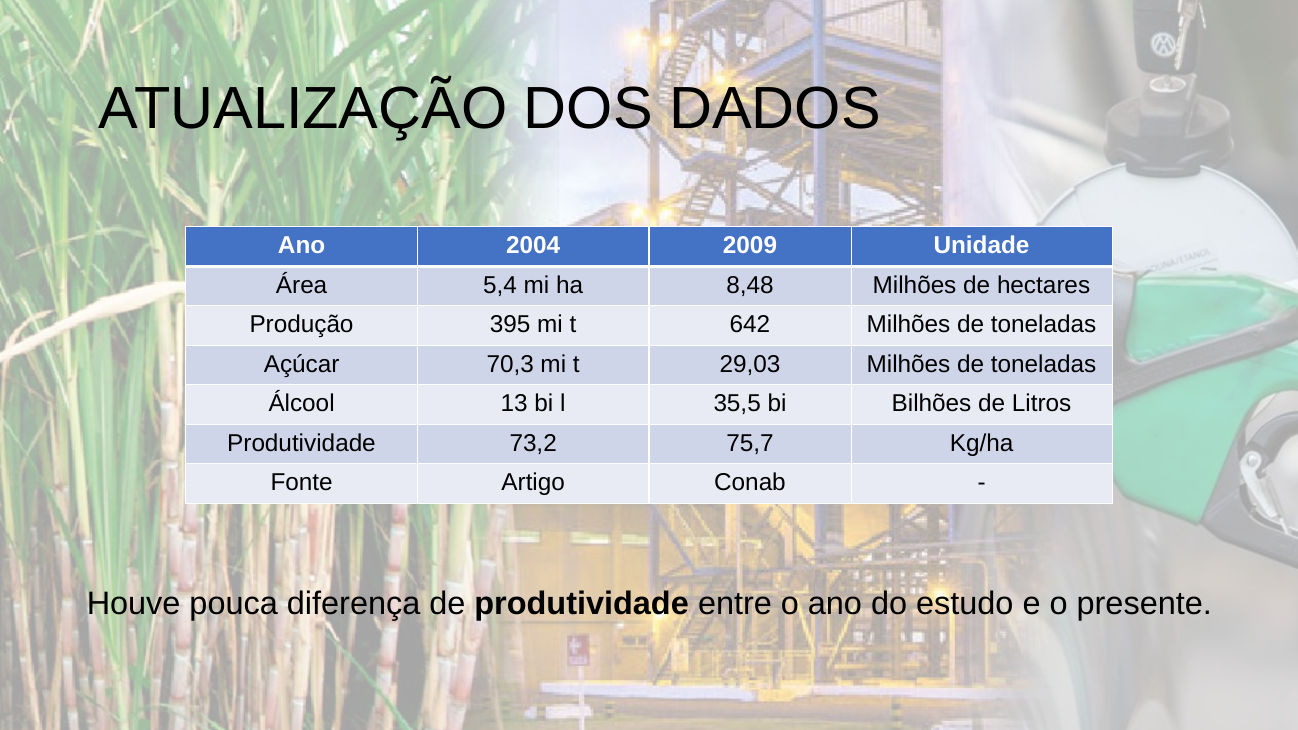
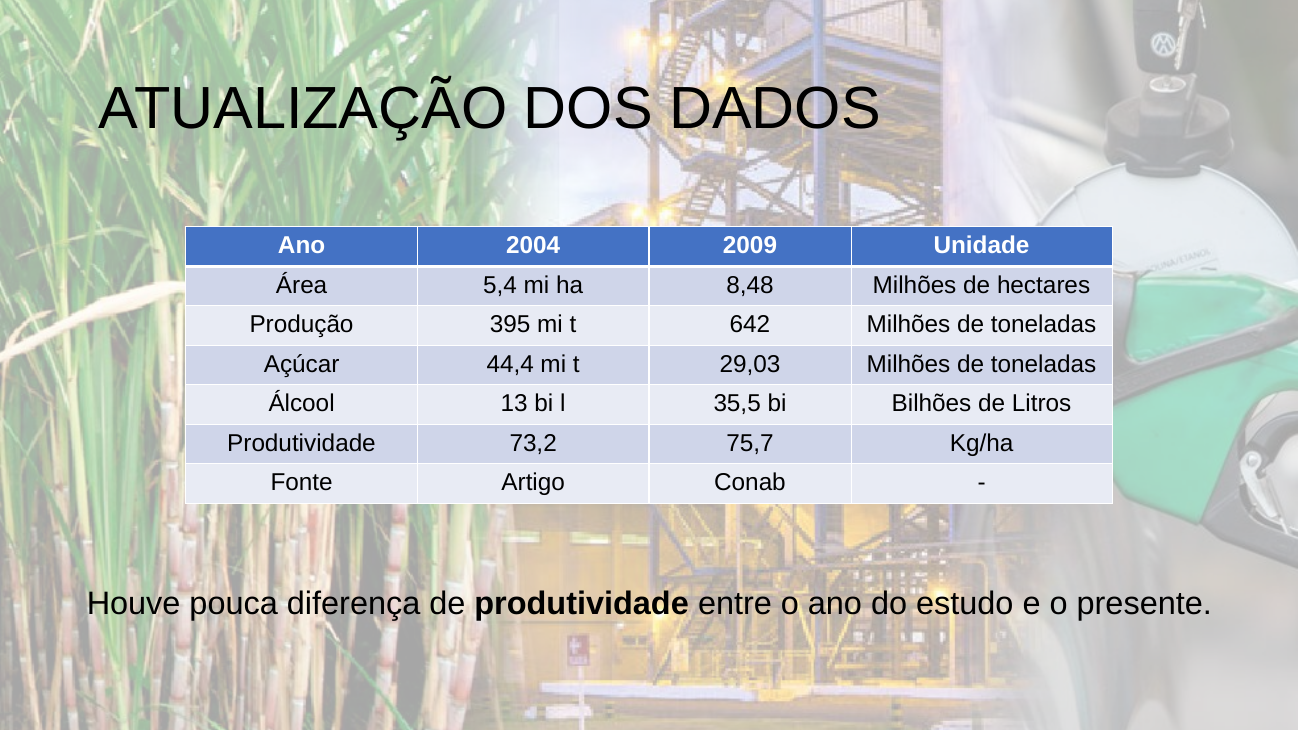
70,3: 70,3 -> 44,4
